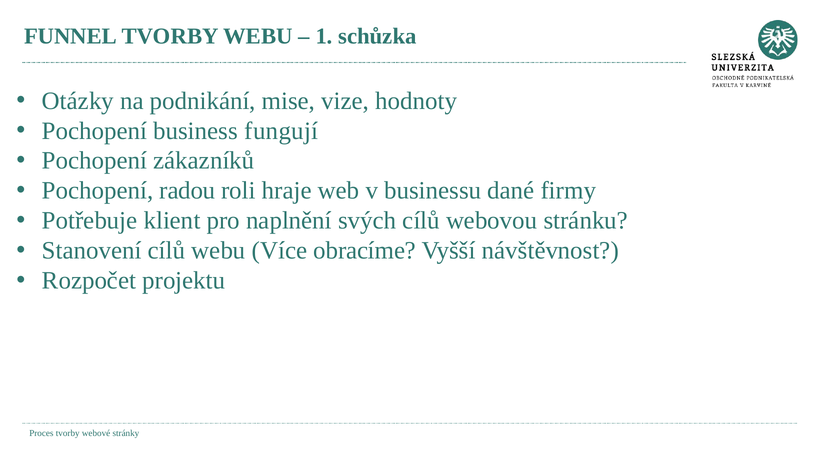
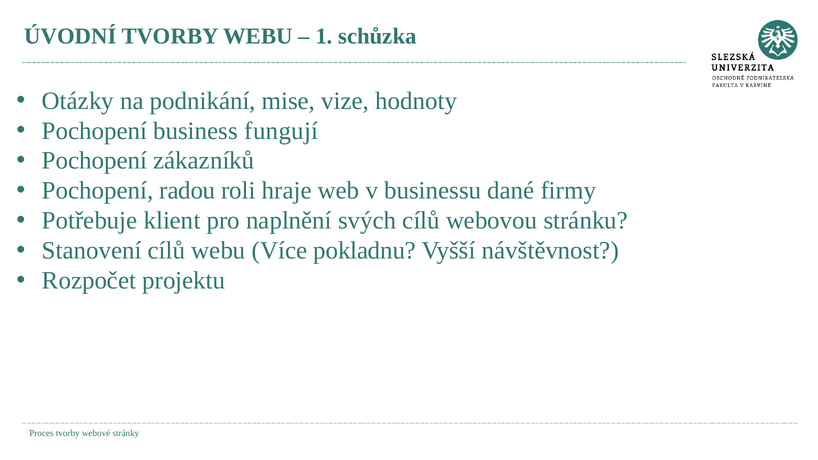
FUNNEL: FUNNEL -> ÚVODNÍ
obracíme: obracíme -> pokladnu
